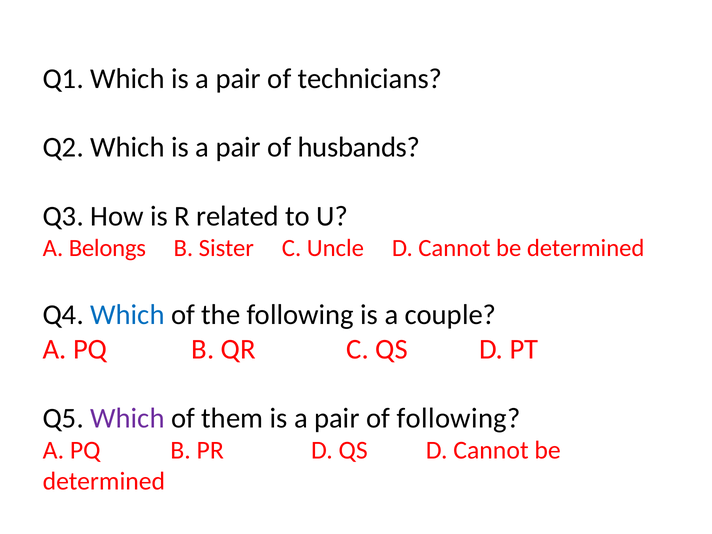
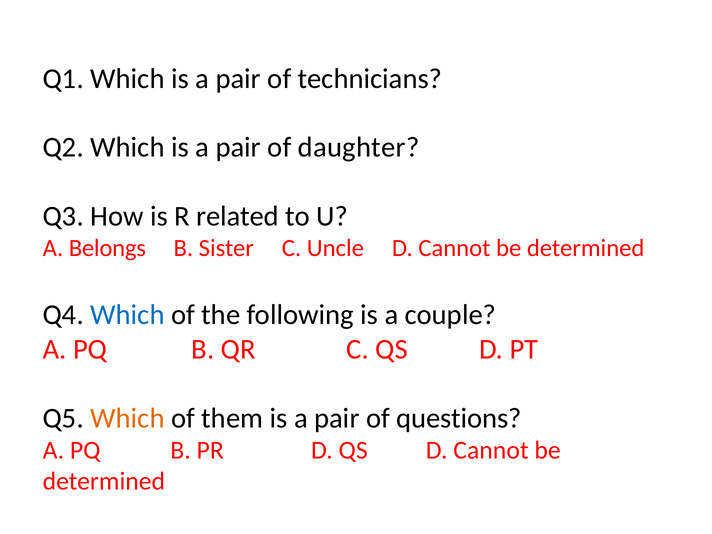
husbands: husbands -> daughter
Which at (127, 418) colour: purple -> orange
of following: following -> questions
